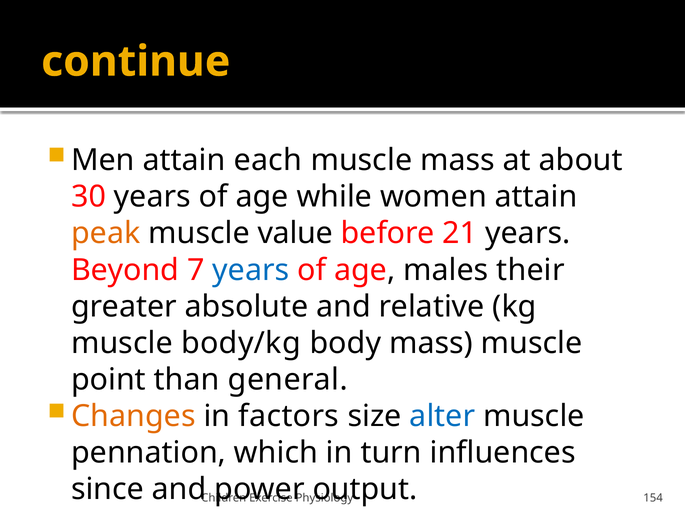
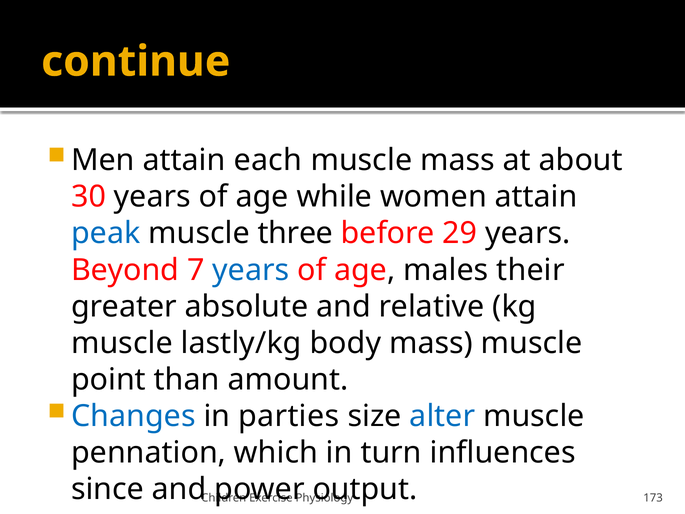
peak colour: orange -> blue
value: value -> three
21: 21 -> 29
body/kg: body/kg -> lastly/kg
general: general -> amount
Changes colour: orange -> blue
factors: factors -> parties
154: 154 -> 173
